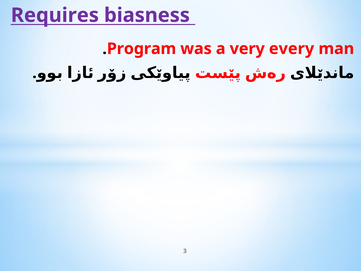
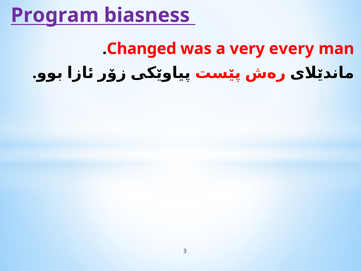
Requires: Requires -> Program
Program: Program -> Changed
